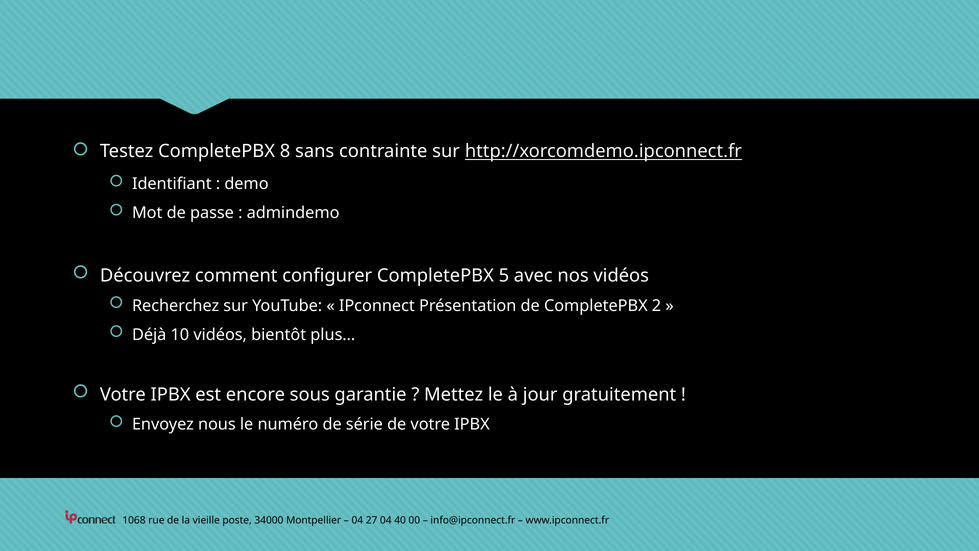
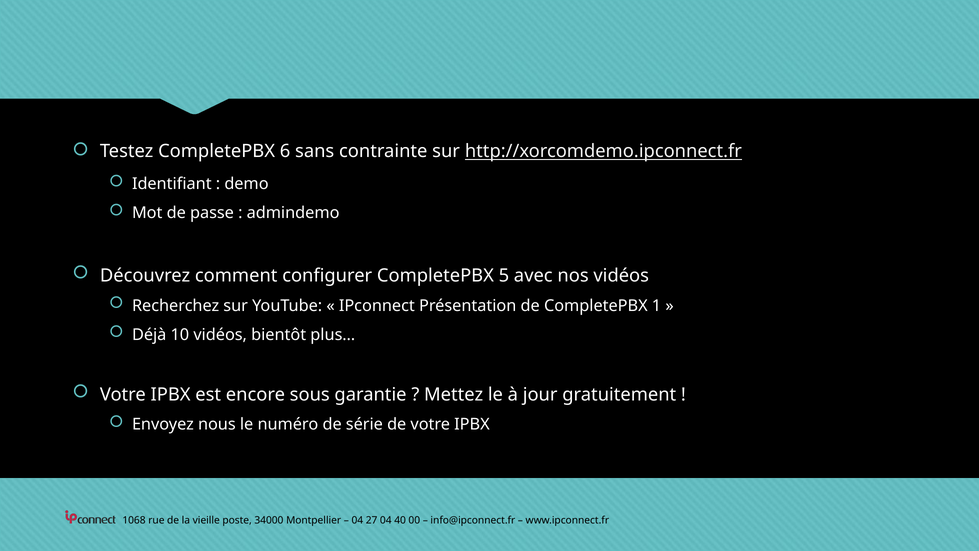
8: 8 -> 6
2: 2 -> 1
